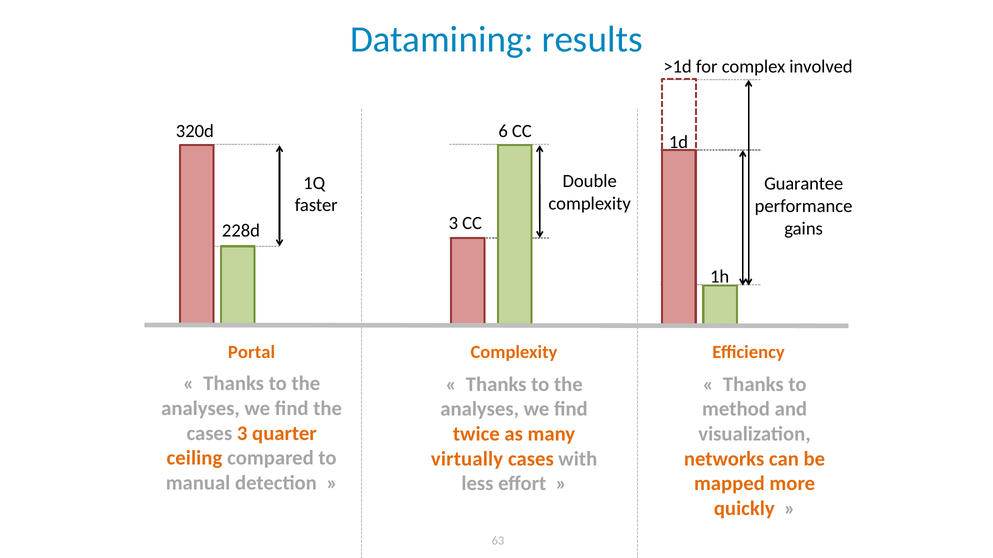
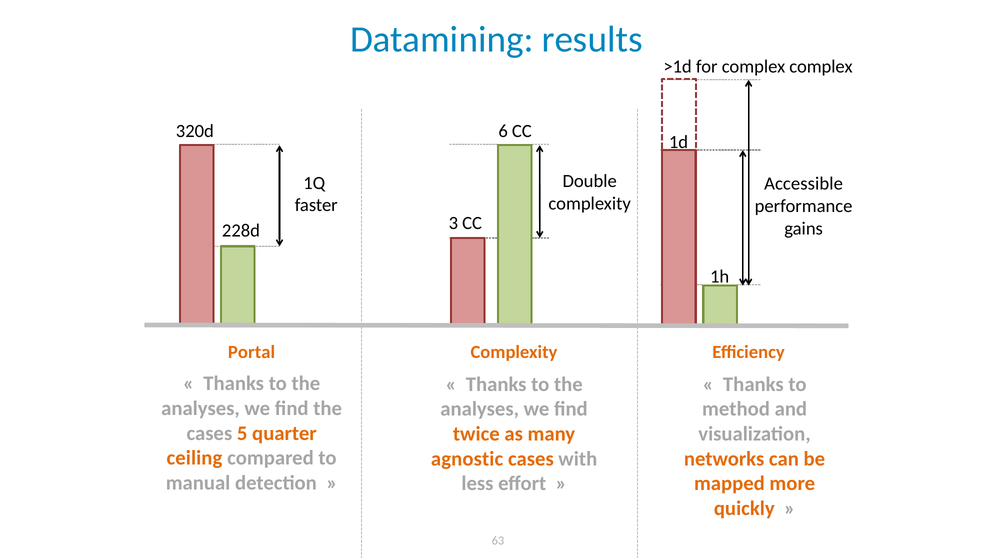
complex involved: involved -> complex
Guarantee: Guarantee -> Accessible
cases 3: 3 -> 5
virtually: virtually -> agnostic
